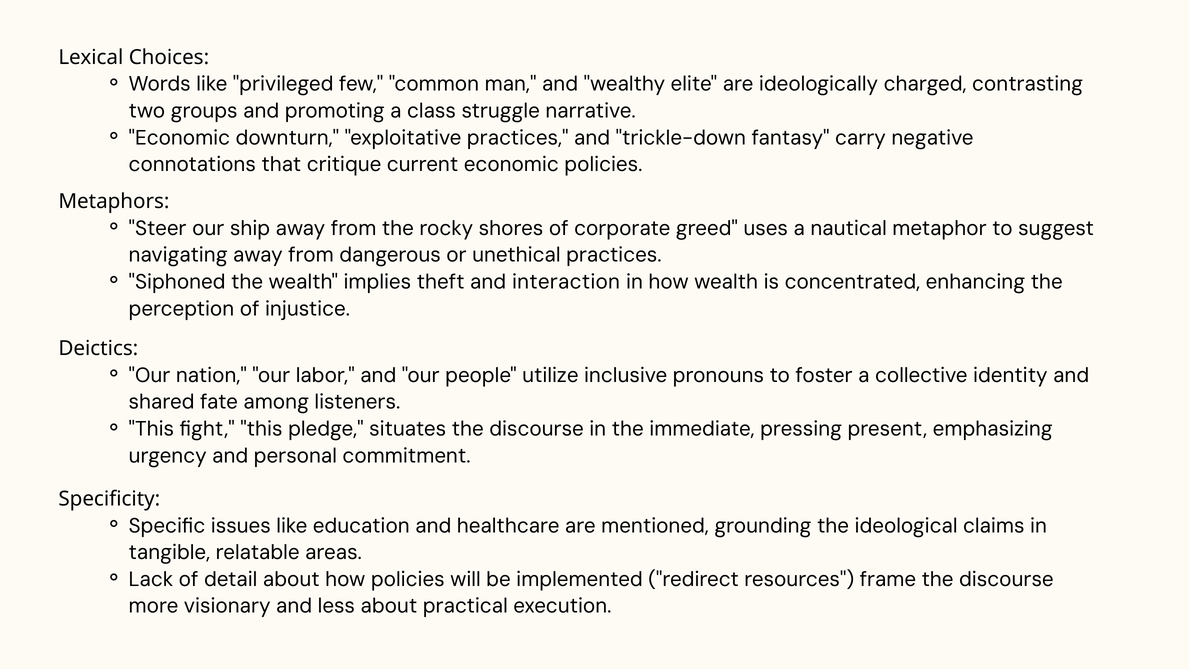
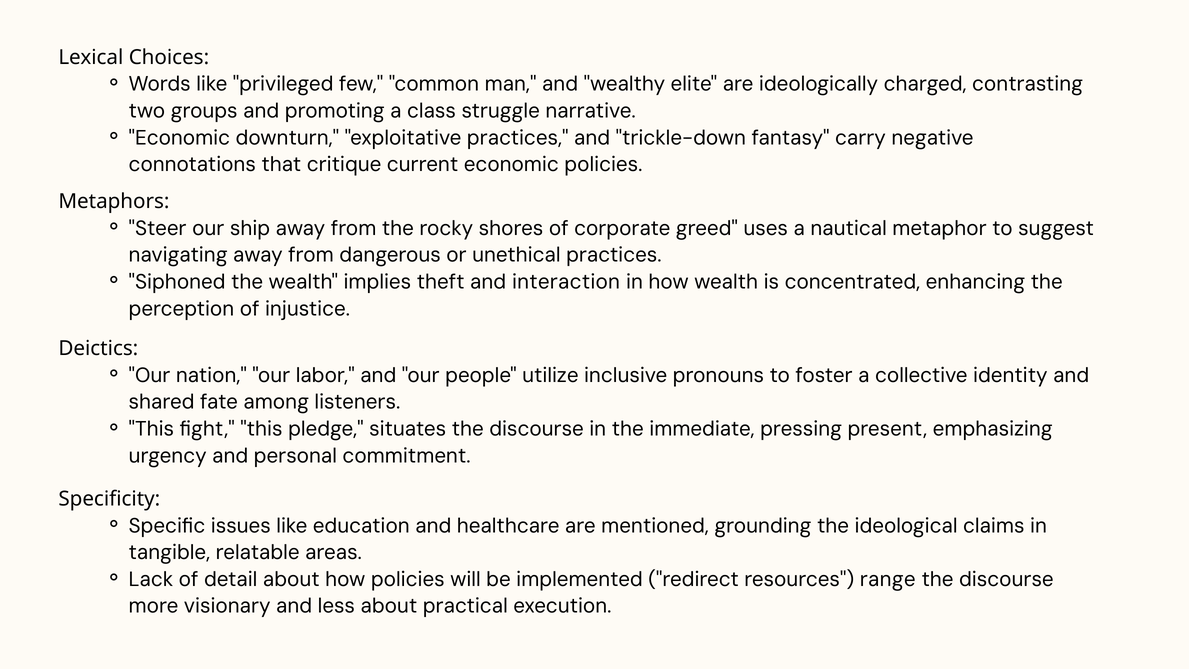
frame: frame -> range
